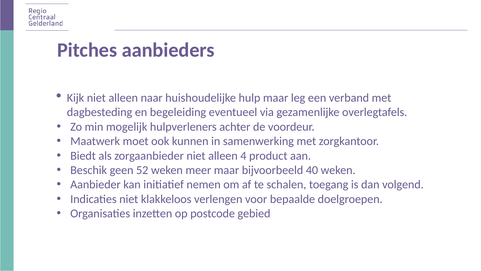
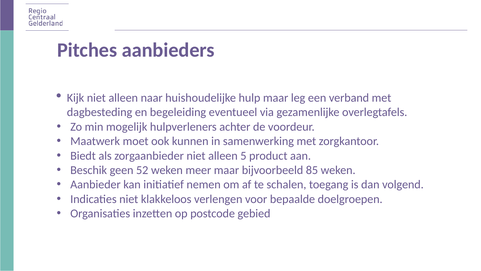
4: 4 -> 5
40: 40 -> 85
